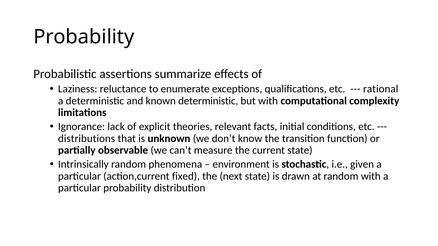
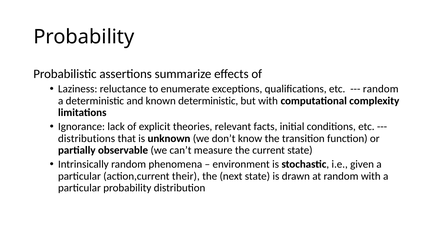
rational at (381, 89): rational -> random
fixed: fixed -> their
